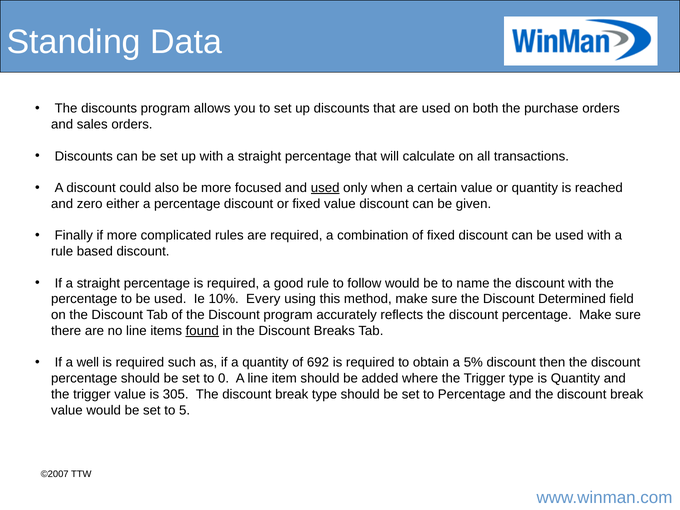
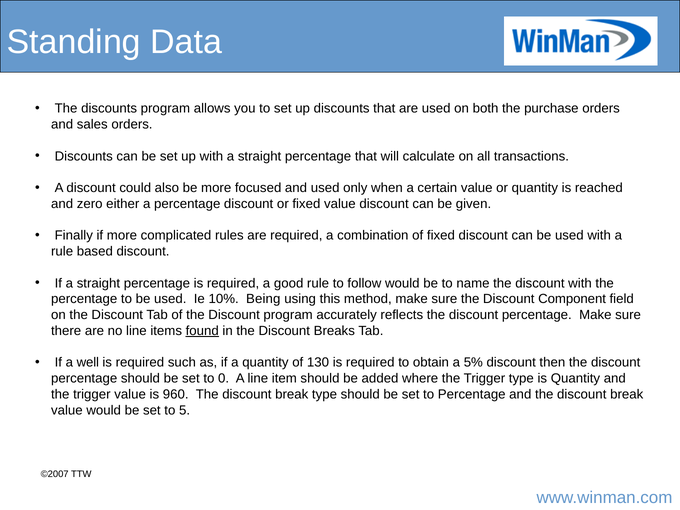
used at (325, 188) underline: present -> none
Every: Every -> Being
Determined: Determined -> Component
692: 692 -> 130
305: 305 -> 960
